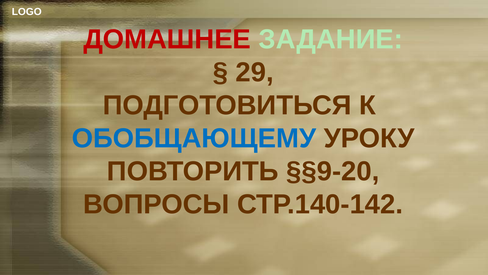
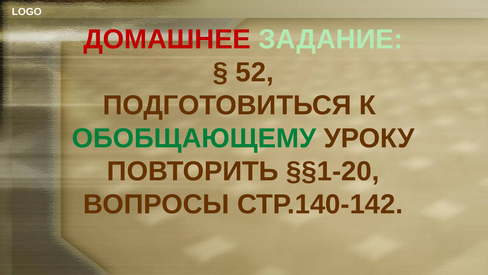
29: 29 -> 52
ОБОБЩАЮЩЕМУ colour: blue -> green
§§9-20: §§9-20 -> §§1-20
